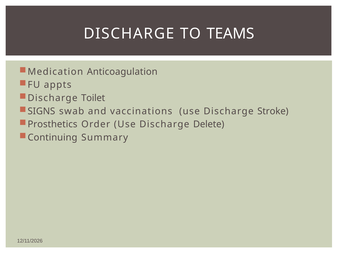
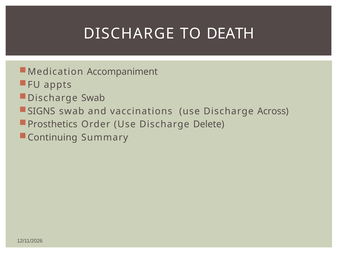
TEAMS: TEAMS -> DEATH
Anticoagulation: Anticoagulation -> Accompaniment
Discharge Toilet: Toilet -> Swab
Stroke: Stroke -> Across
